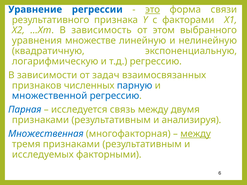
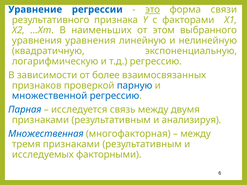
зависимость: зависимость -> наименьших
уравнения множестве: множестве -> уравнения
задач: задач -> более
численных: численных -> проверкой
между at (196, 134) underline: present -> none
